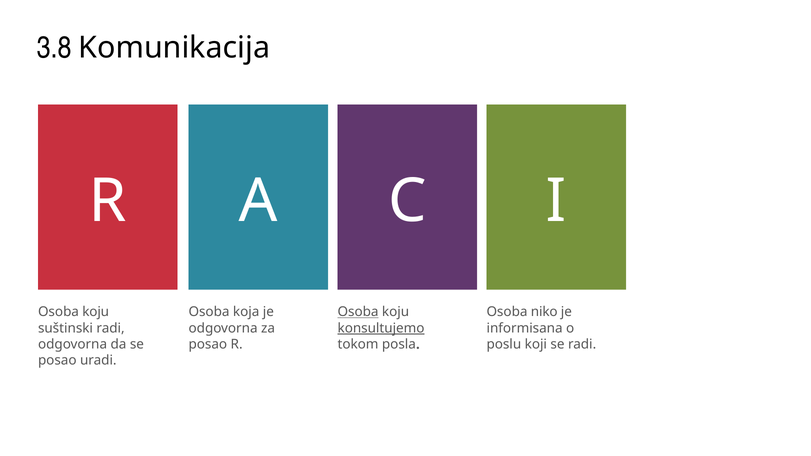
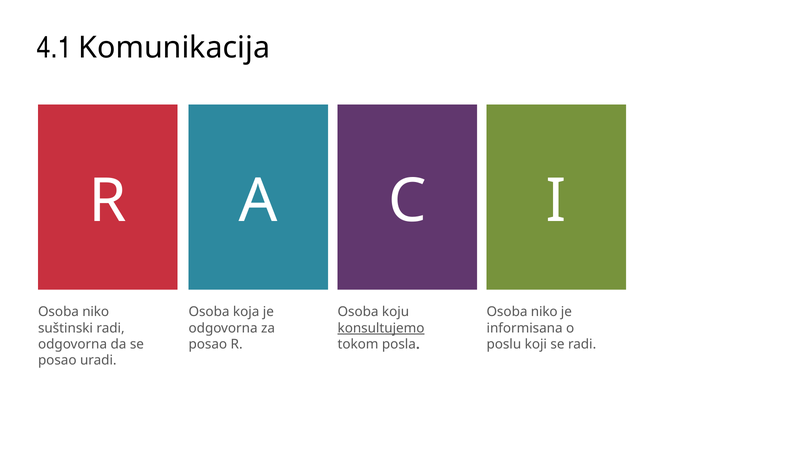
3.8: 3.8 -> 4.1
koju at (96, 312): koju -> niko
Osoba at (358, 312) underline: present -> none
